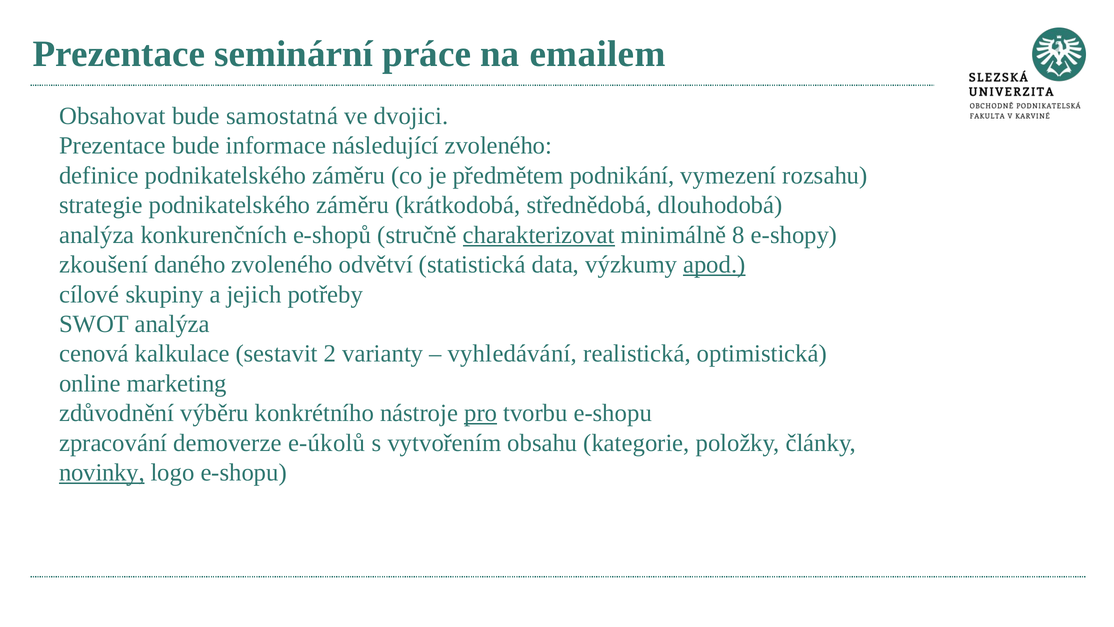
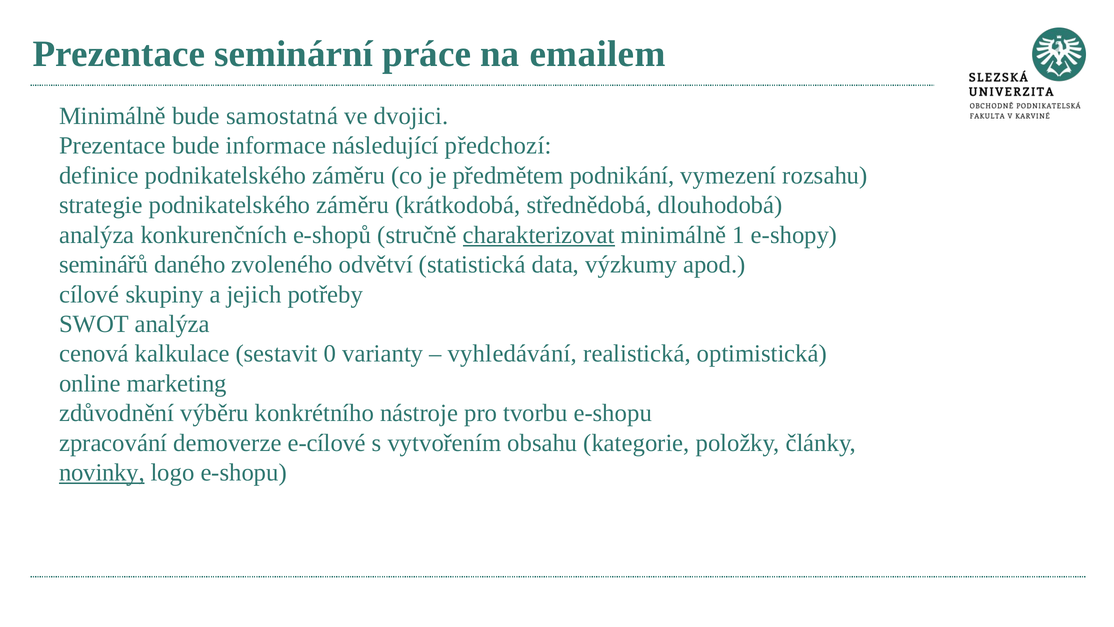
Obsahovat at (112, 116): Obsahovat -> Minimálně
následující zvoleného: zvoleného -> předchozí
8: 8 -> 1
zkoušení: zkoušení -> seminářů
apod underline: present -> none
2: 2 -> 0
pro underline: present -> none
e-úkolů: e-úkolů -> e-cílové
